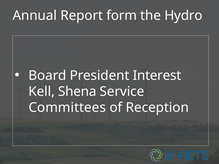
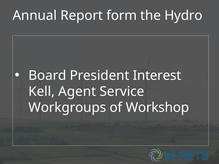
Shena: Shena -> Agent
Committees: Committees -> Workgroups
Reception: Reception -> Workshop
